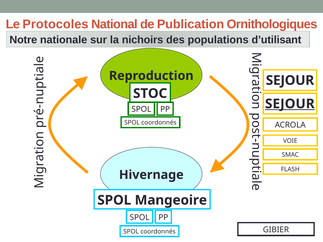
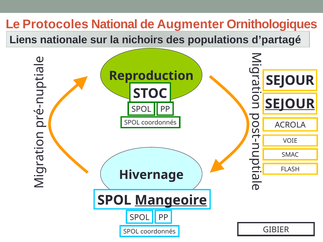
Publication: Publication -> Augmenter
Notre: Notre -> Liens
d’utilisant: d’utilisant -> d’partagé
Mangeoire underline: none -> present
